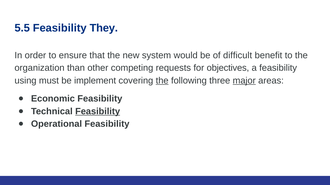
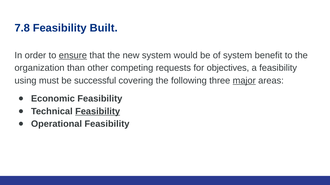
5.5: 5.5 -> 7.8
They: They -> Built
ensure underline: none -> present
of difficult: difficult -> system
implement: implement -> successful
the at (162, 81) underline: present -> none
